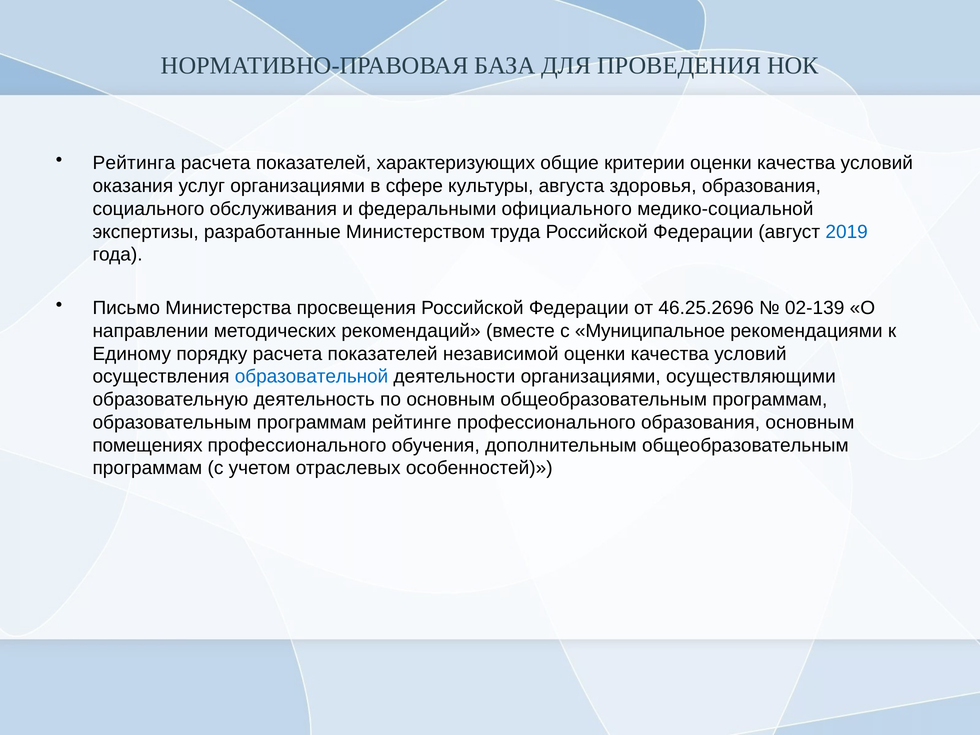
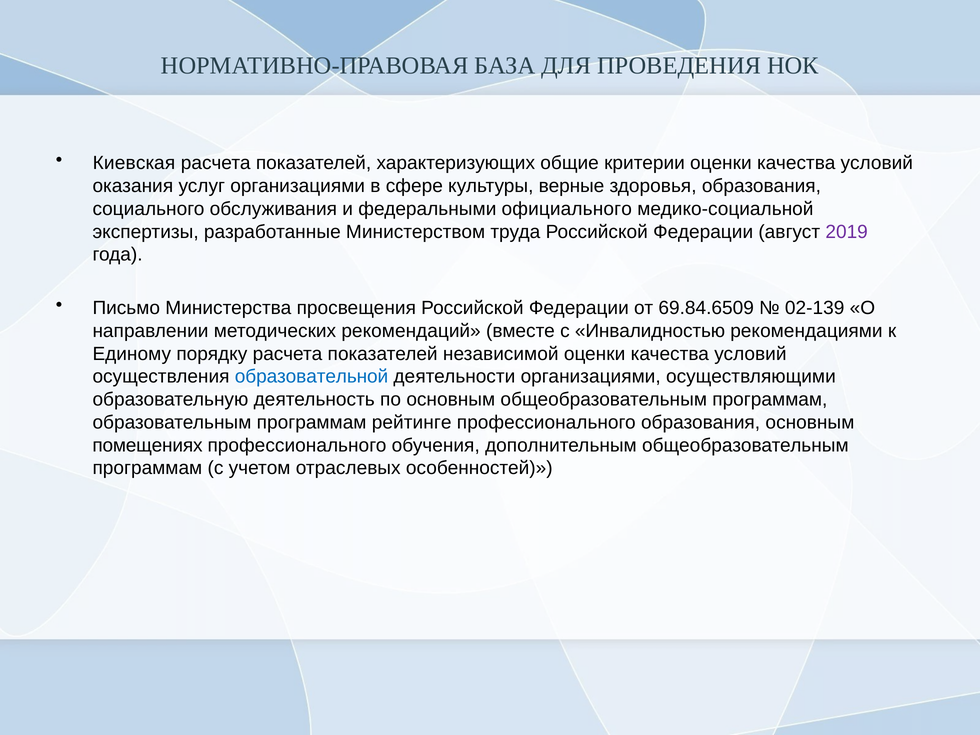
Рейтинга: Рейтинга -> Киевская
августа: августа -> верные
2019 colour: blue -> purple
46.25.2696: 46.25.2696 -> 69.84.6509
Муниципальное: Муниципальное -> Инвалидностью
